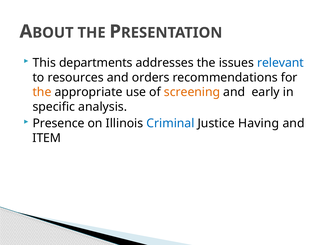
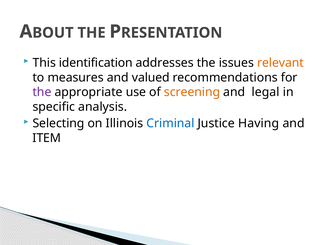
departments: departments -> identification
relevant colour: blue -> orange
resources: resources -> measures
orders: orders -> valued
the at (42, 92) colour: orange -> purple
early: early -> legal
Presence: Presence -> Selecting
